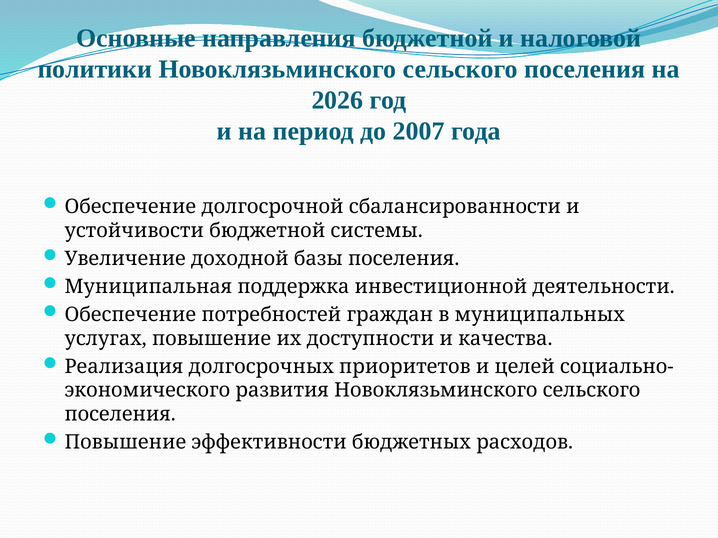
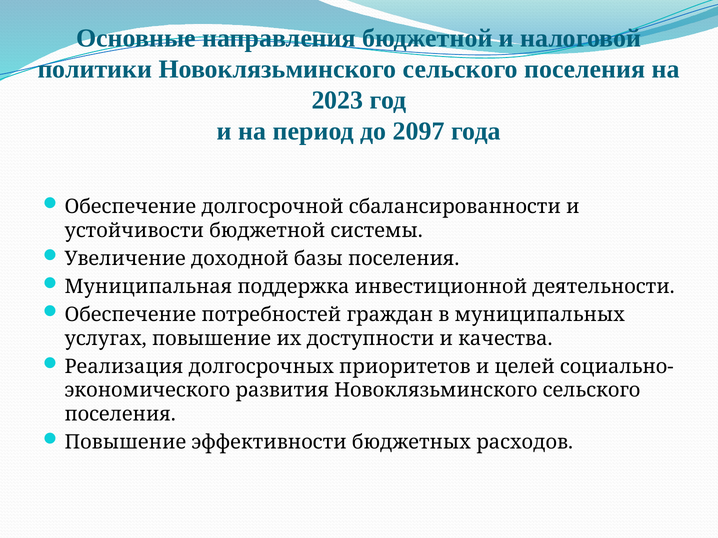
2026: 2026 -> 2023
2007: 2007 -> 2097
